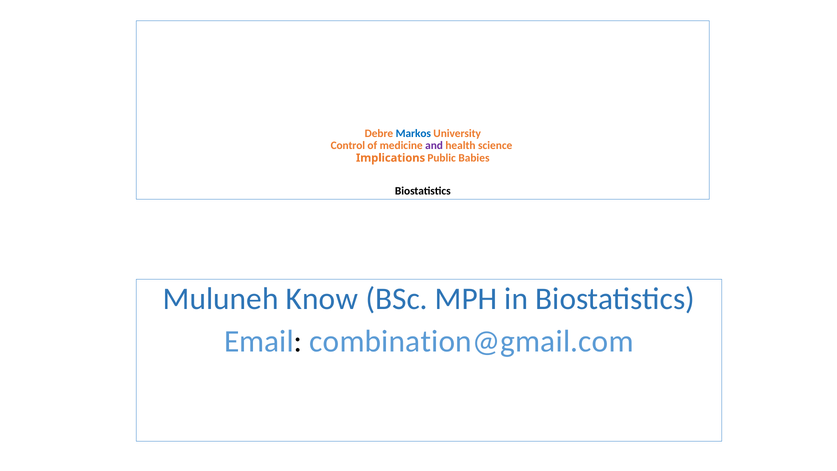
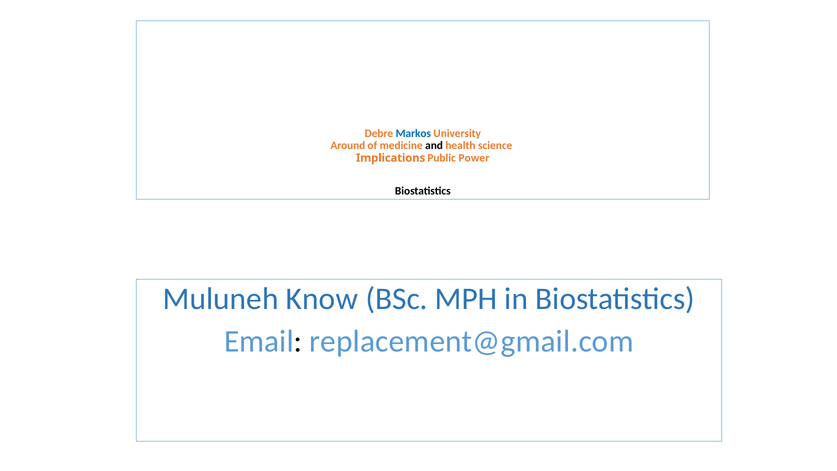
Control: Control -> Around
and colour: purple -> black
Babies: Babies -> Power
combination@gmail.com: combination@gmail.com -> replacement@gmail.com
